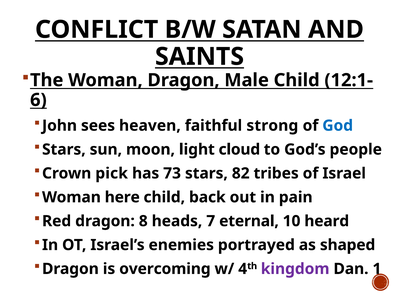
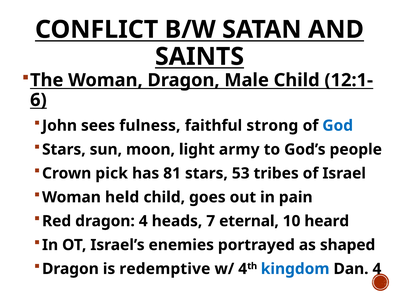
heaven: heaven -> fulness
cloud: cloud -> army
73: 73 -> 81
82: 82 -> 53
here: here -> held
back: back -> goes
dragon 8: 8 -> 4
overcoming: overcoming -> redemptive
kingdom colour: purple -> blue
Dan 1: 1 -> 4
